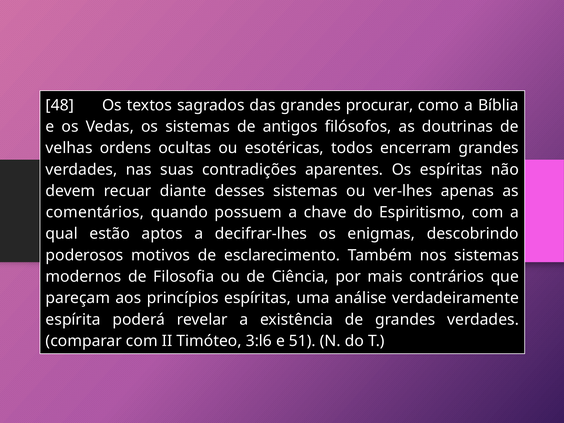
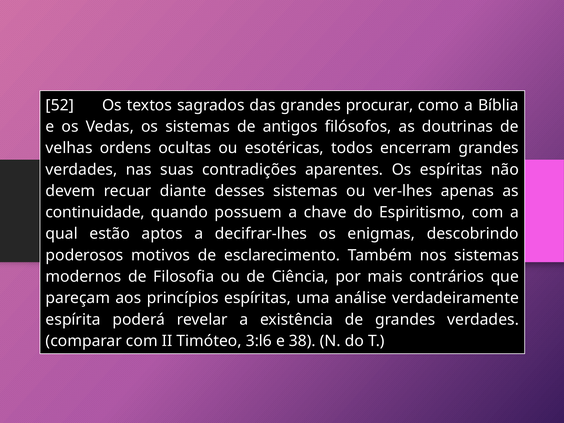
48: 48 -> 52
comentários: comentários -> continuidade
51: 51 -> 38
